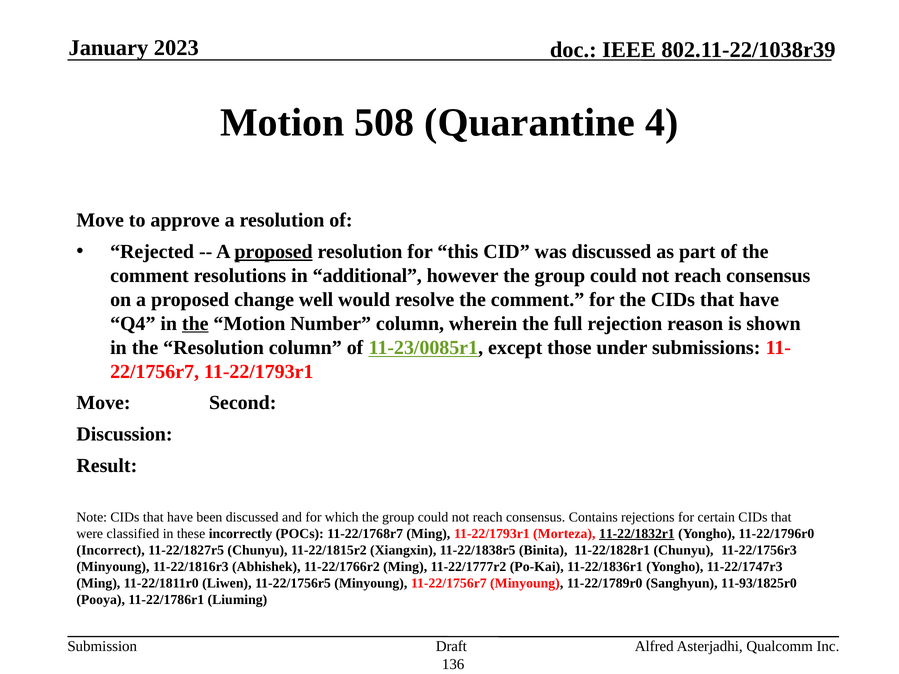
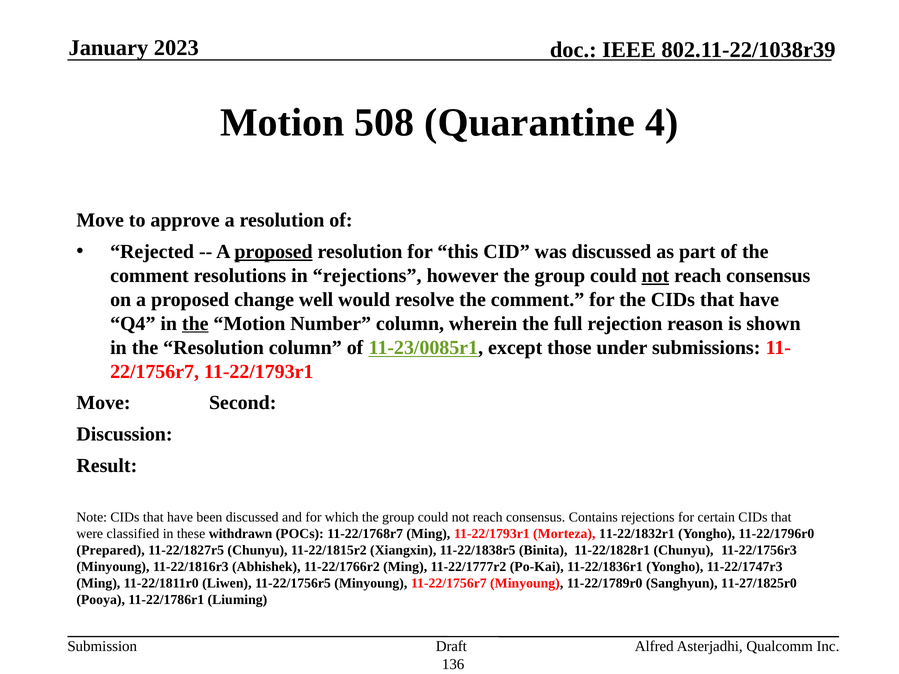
in additional: additional -> rejections
not at (655, 276) underline: none -> present
incorrectly: incorrectly -> withdrawn
11-22/1832r1 underline: present -> none
Incorrect: Incorrect -> Prepared
11-93/1825r0: 11-93/1825r0 -> 11-27/1825r0
